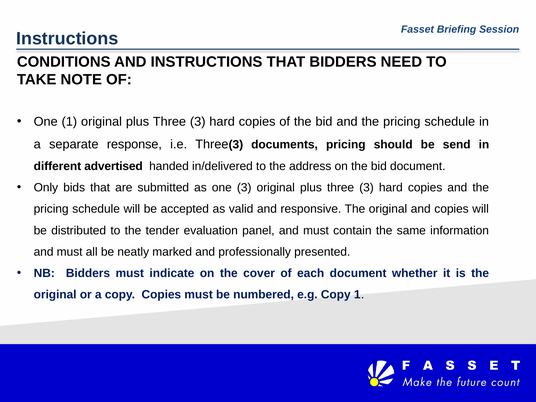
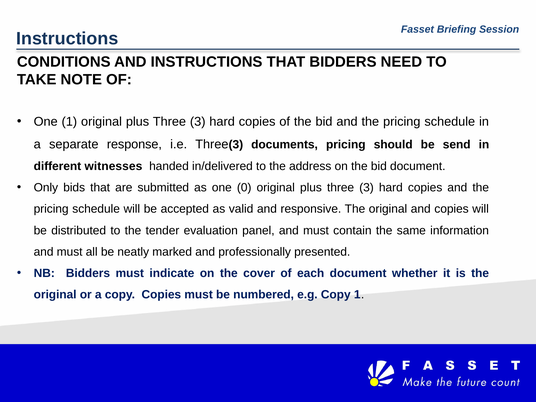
advertised: advertised -> witnesses
one 3: 3 -> 0
